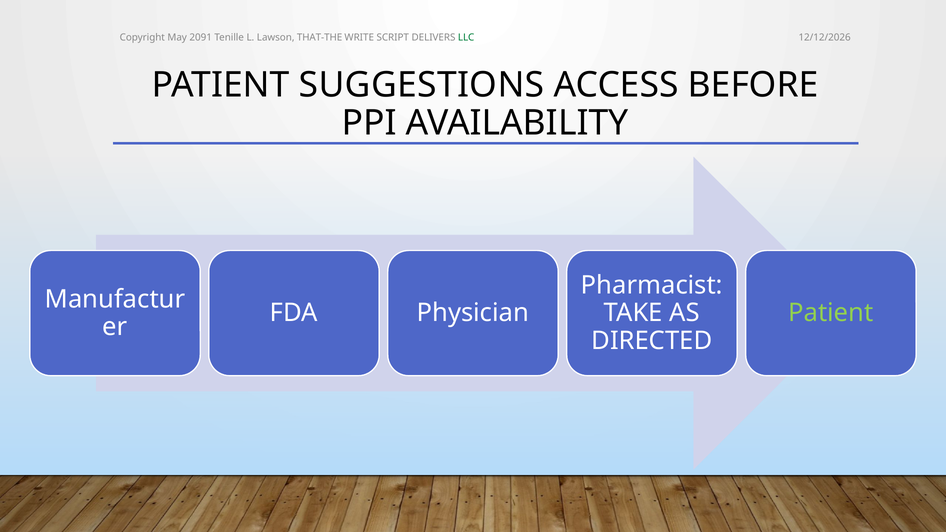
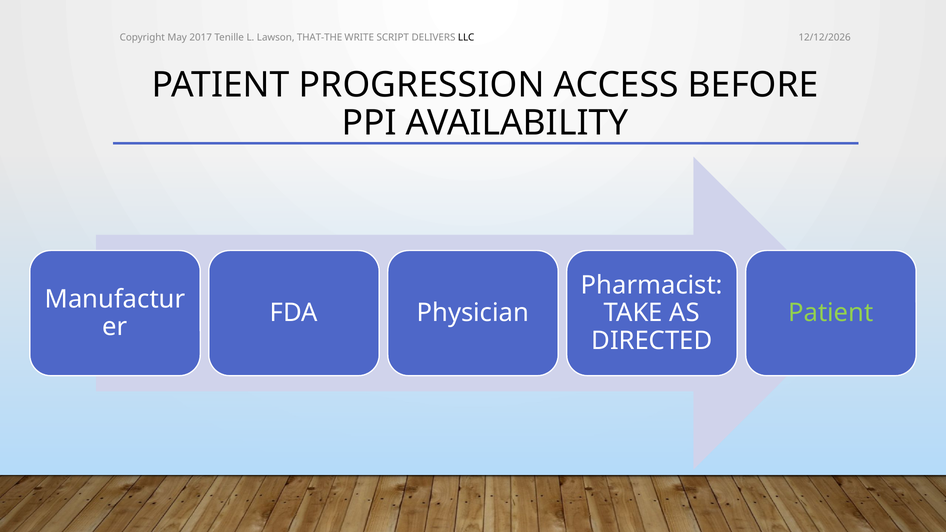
2091: 2091 -> 2017
LLC colour: green -> black
SUGGESTIONS: SUGGESTIONS -> PROGRESSION
